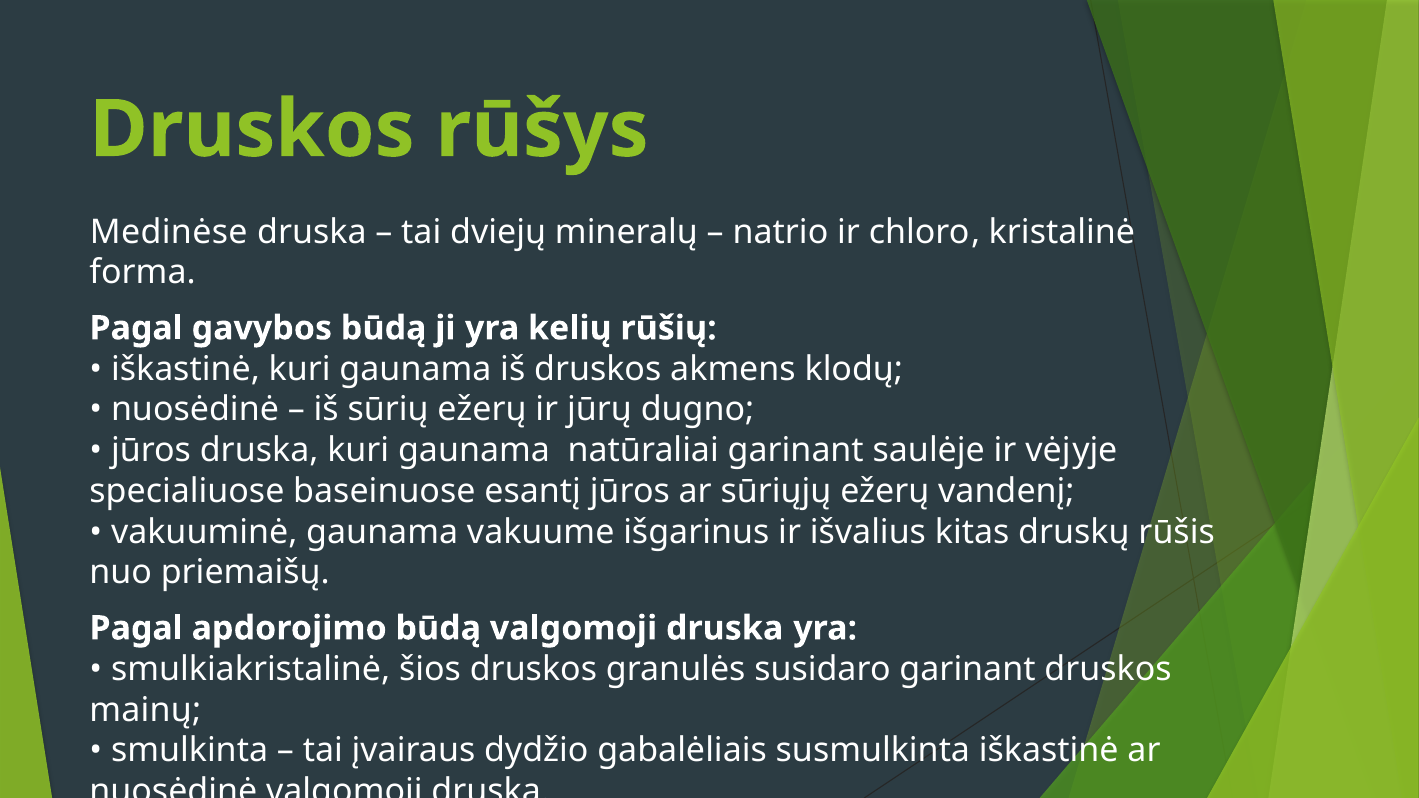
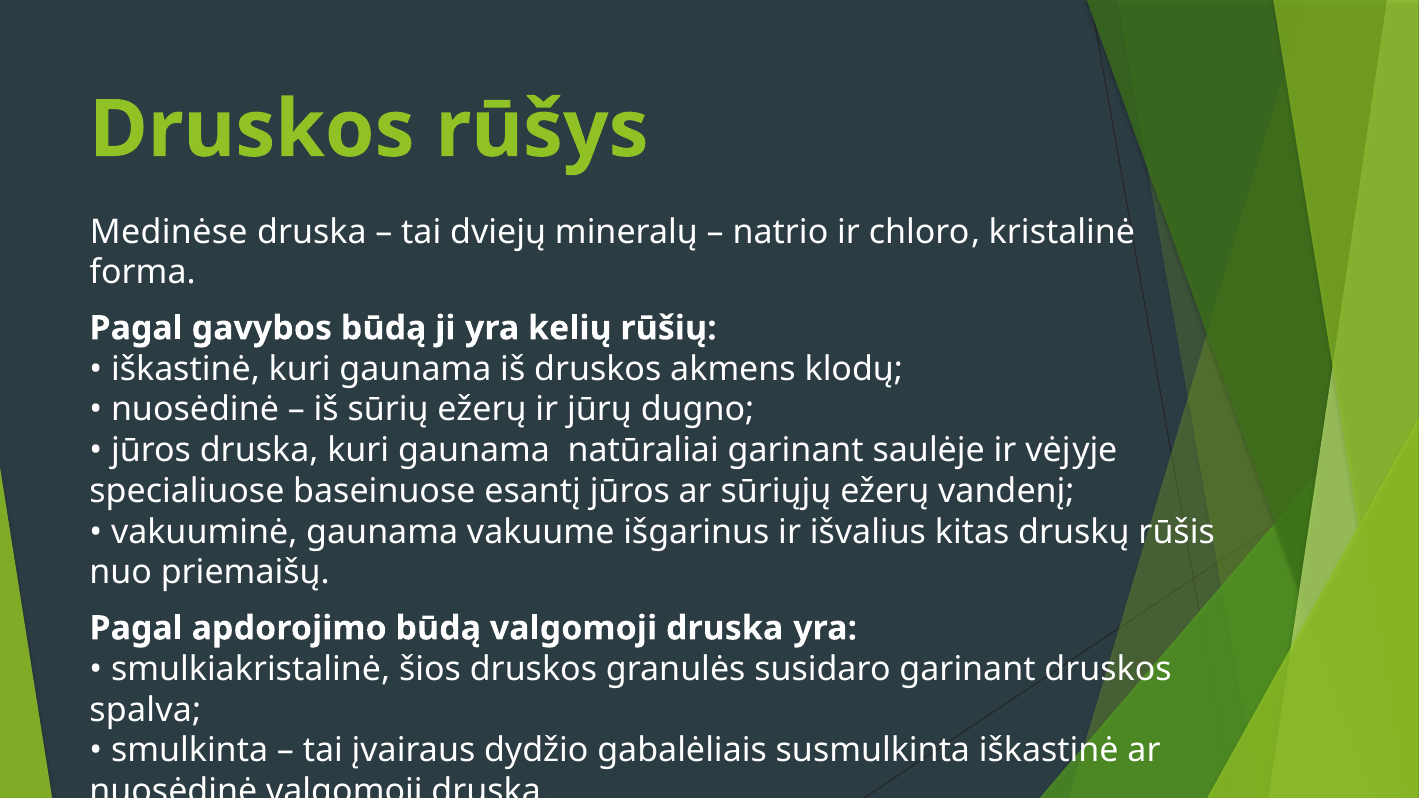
mainų: mainų -> spalva
